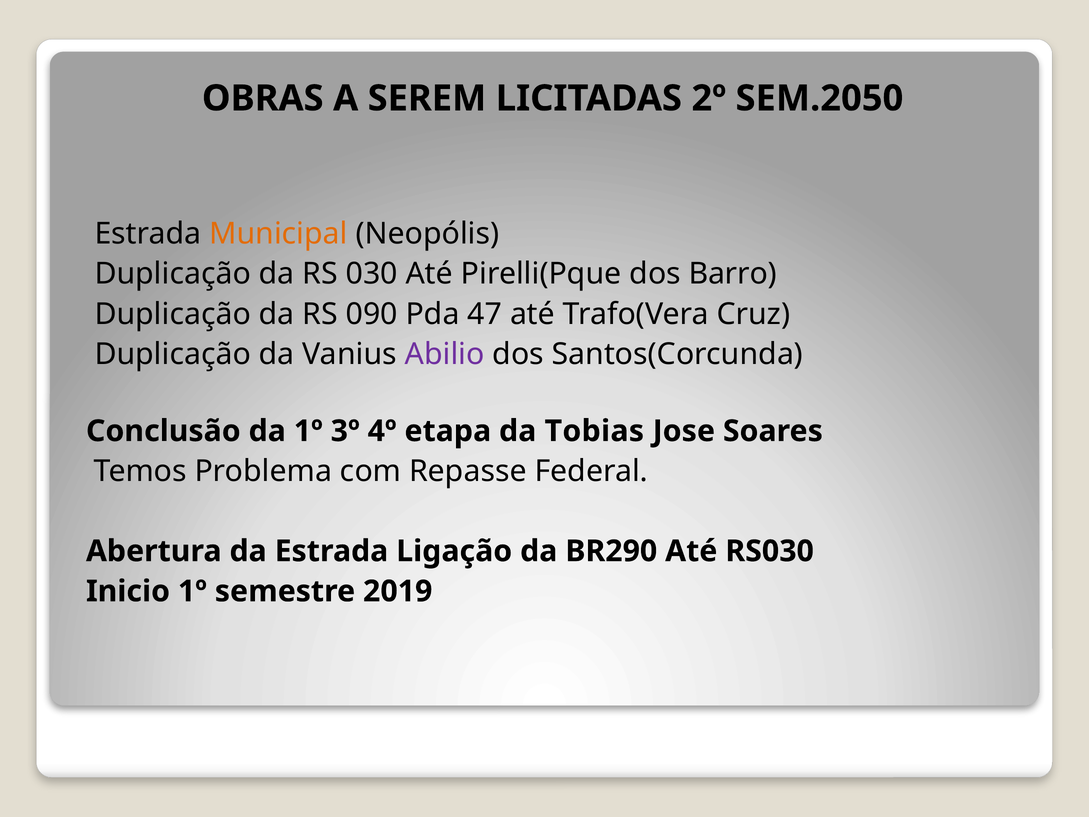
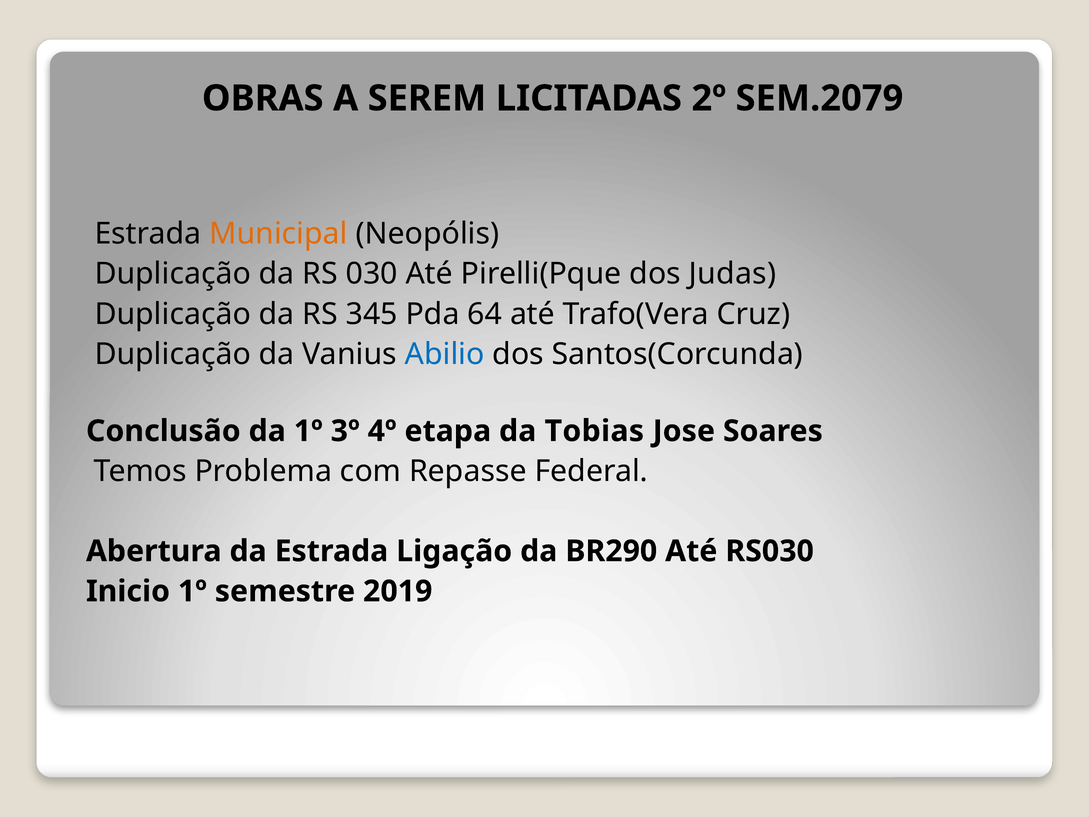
SEM.2050: SEM.2050 -> SEM.2079
Barro: Barro -> Judas
090: 090 -> 345
47: 47 -> 64
Abilio colour: purple -> blue
